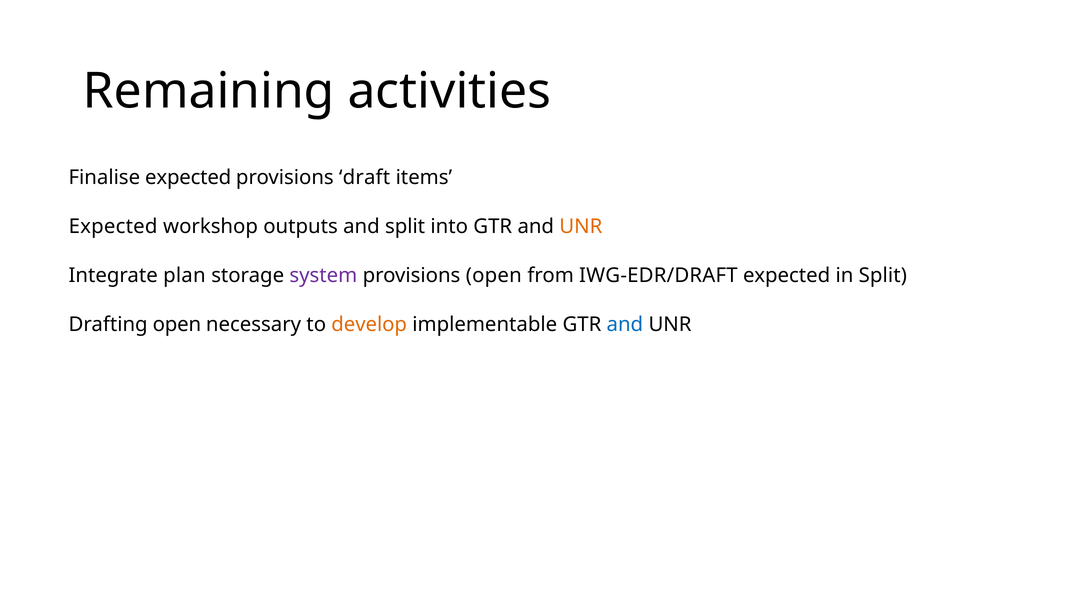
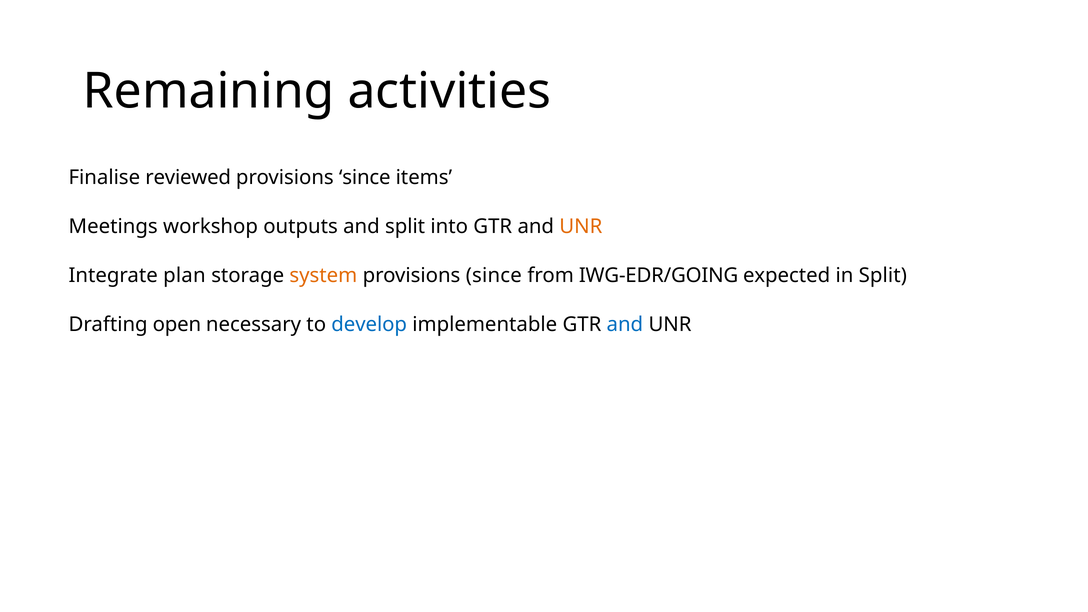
Finalise expected: expected -> reviewed
draft at (365, 178): draft -> since
Expected at (113, 226): Expected -> Meetings
system colour: purple -> orange
open at (494, 275): open -> since
IWG-EDR/DRAFT: IWG-EDR/DRAFT -> IWG-EDR/GOING
develop colour: orange -> blue
